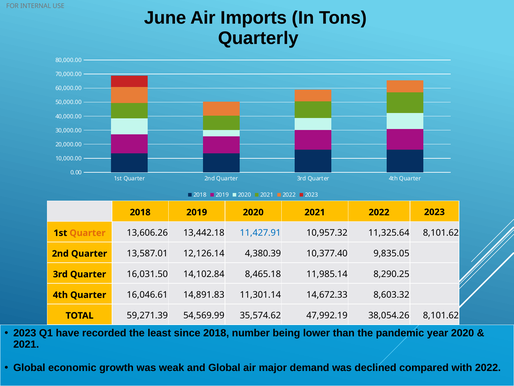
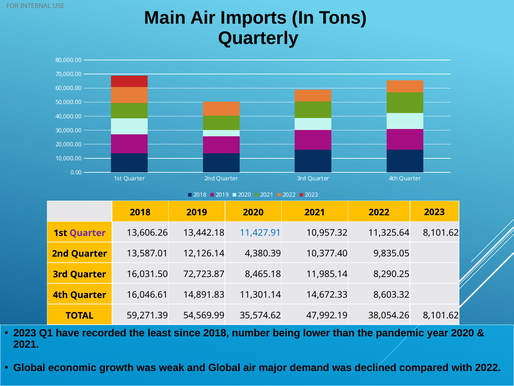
June: June -> Main
Quarter at (88, 233) colour: orange -> purple
14,102.84: 14,102.84 -> 72,723.87
